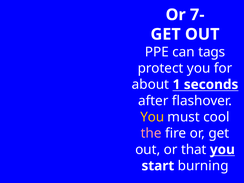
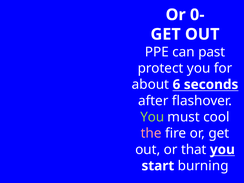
7-: 7- -> 0-
tags: tags -> past
1: 1 -> 6
You at (152, 117) colour: yellow -> light green
